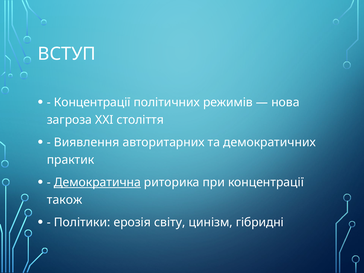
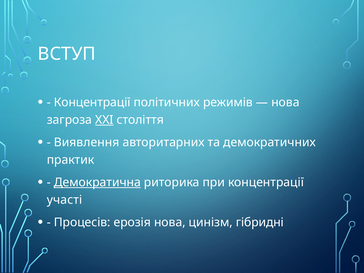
XXI underline: none -> present
також: також -> участі
Політики: Політики -> Процесів
ерозія світу: світу -> нова
